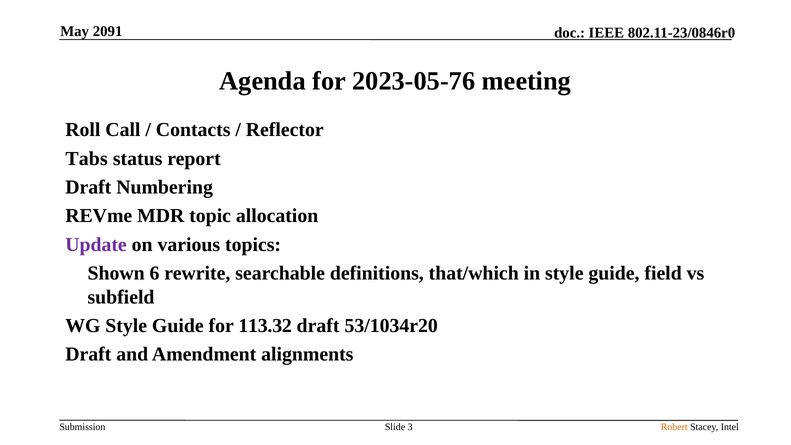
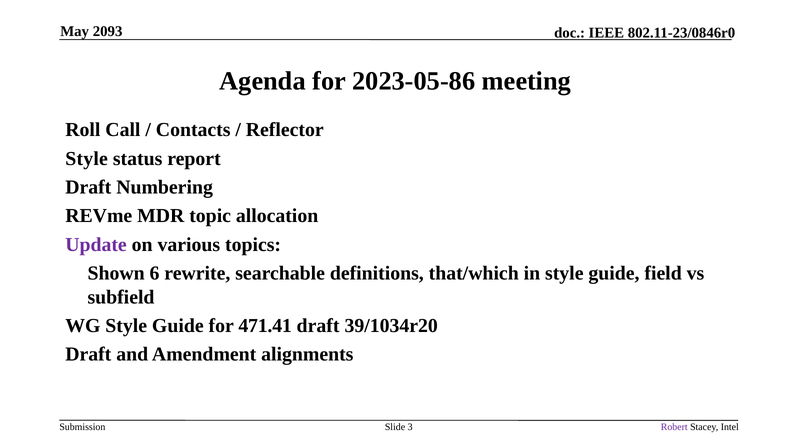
2091: 2091 -> 2093
2023-05-76: 2023-05-76 -> 2023-05-86
Tabs at (87, 159): Tabs -> Style
113.32: 113.32 -> 471.41
53/1034r20: 53/1034r20 -> 39/1034r20
Robert colour: orange -> purple
